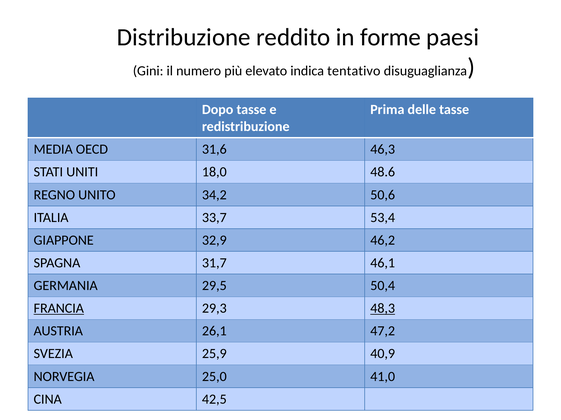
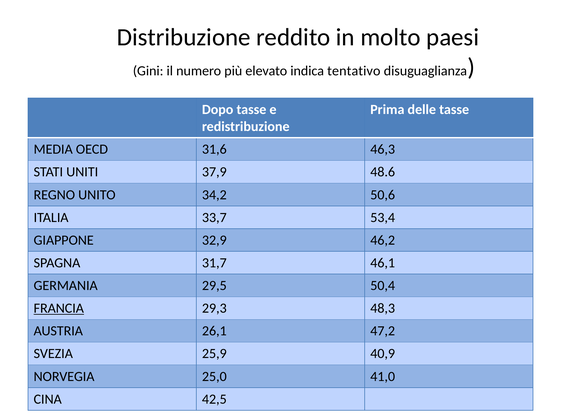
forme: forme -> molto
18,0: 18,0 -> 37,9
48,3 underline: present -> none
